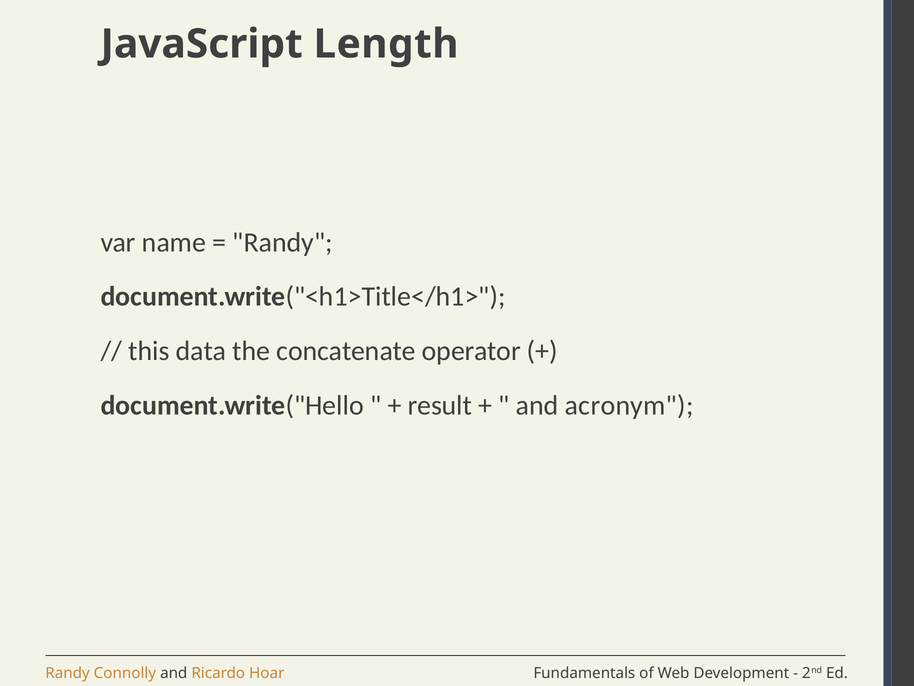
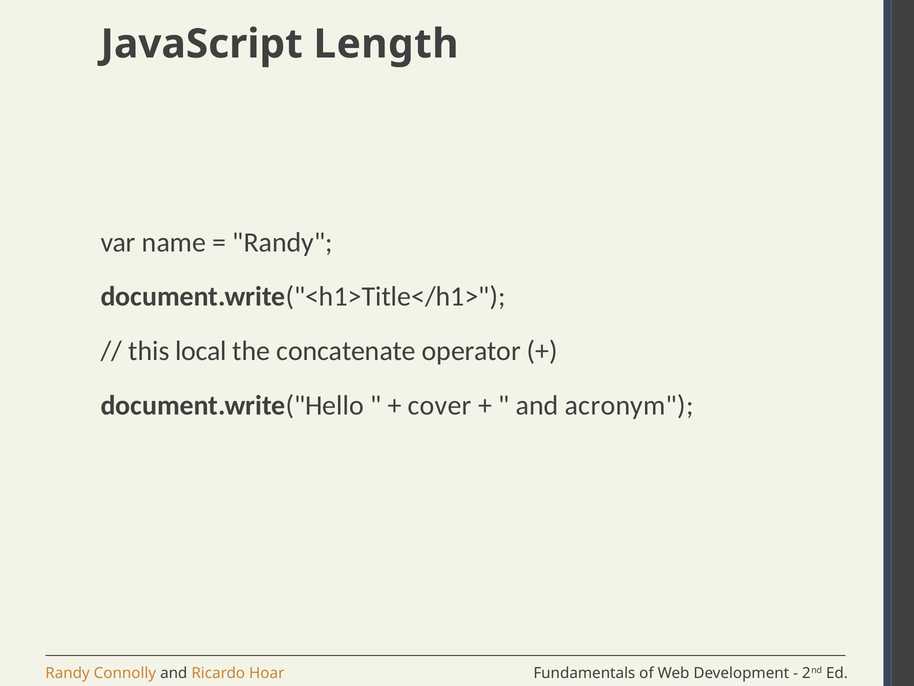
data: data -> local
result: result -> cover
